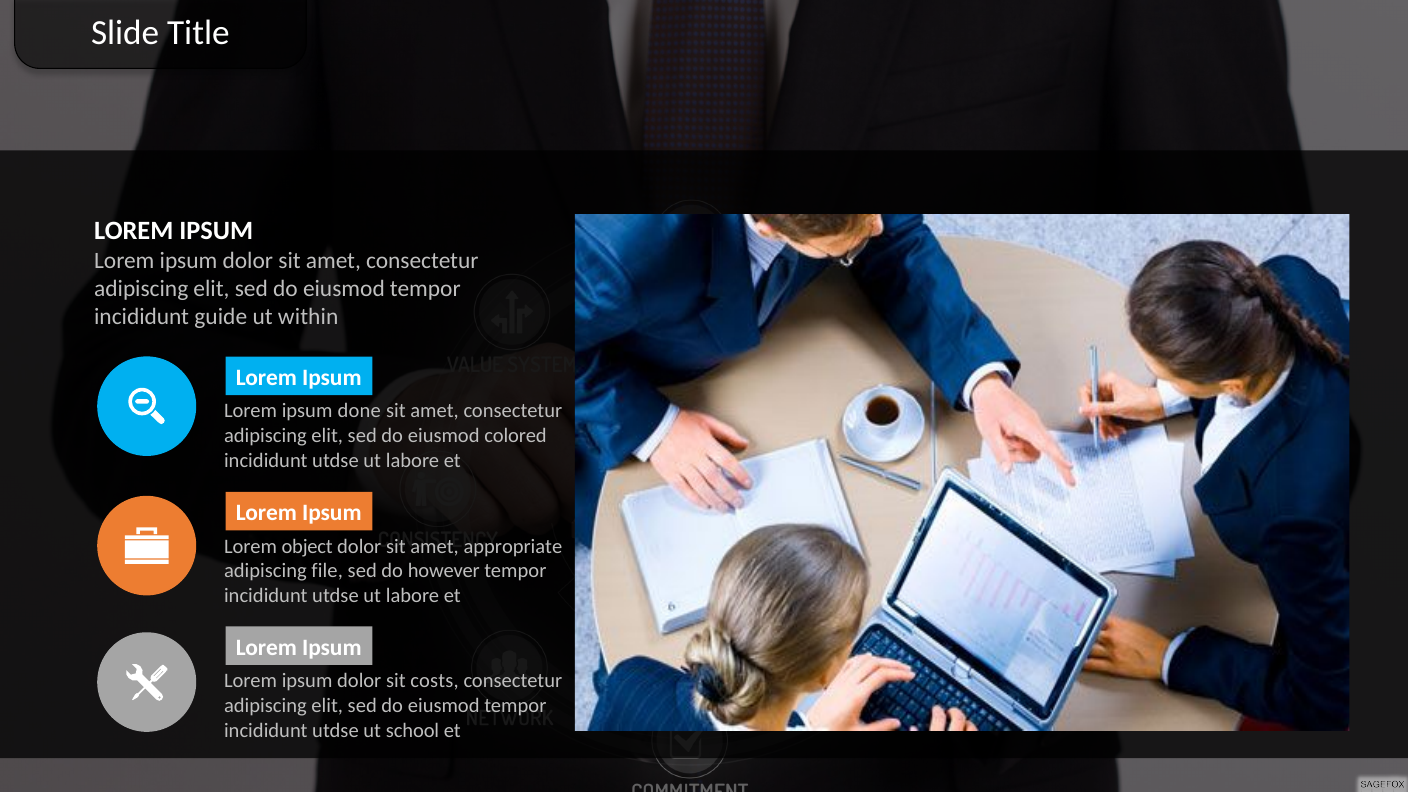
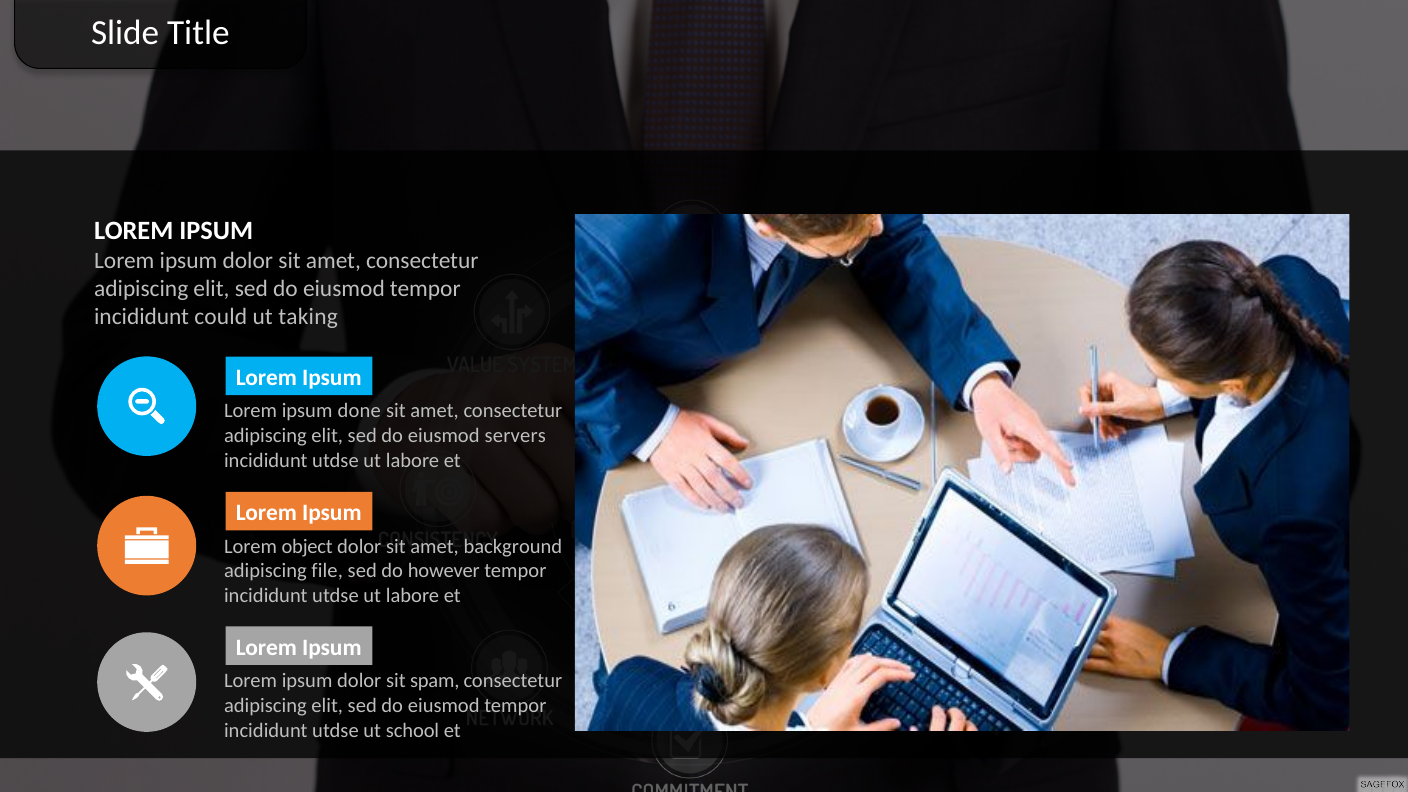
guide: guide -> could
within: within -> taking
colored: colored -> servers
appropriate: appropriate -> background
costs: costs -> spam
